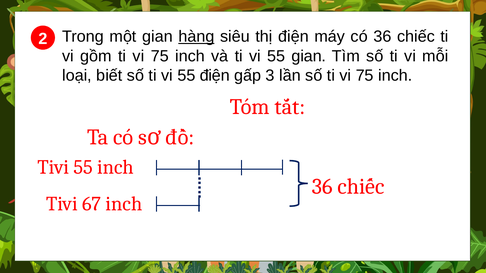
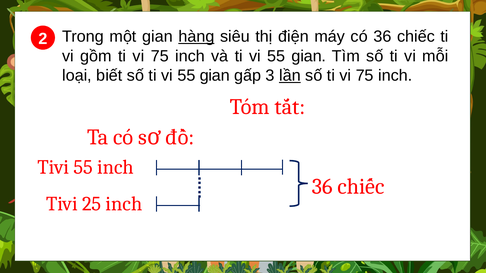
điện at (215, 76): điện -> gian
lần underline: none -> present
67: 67 -> 25
